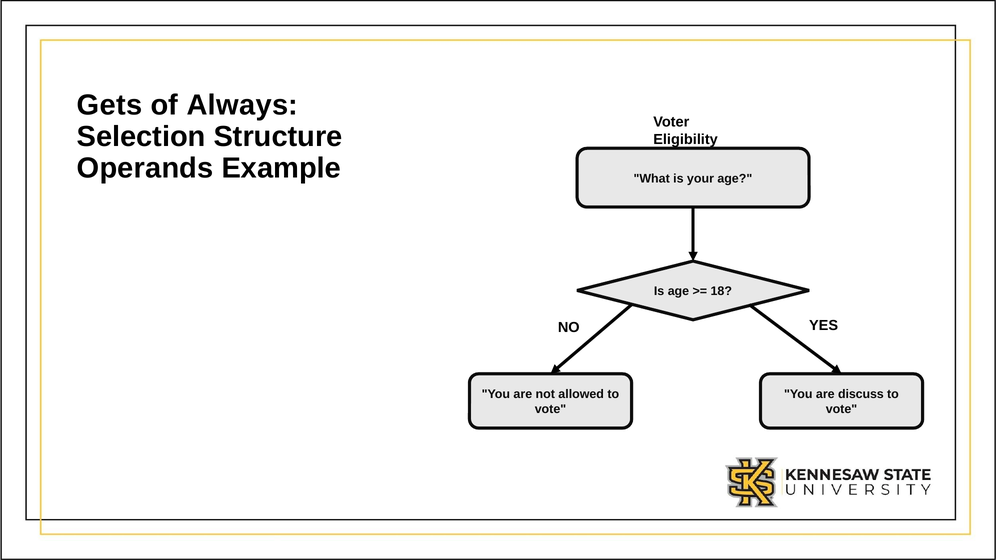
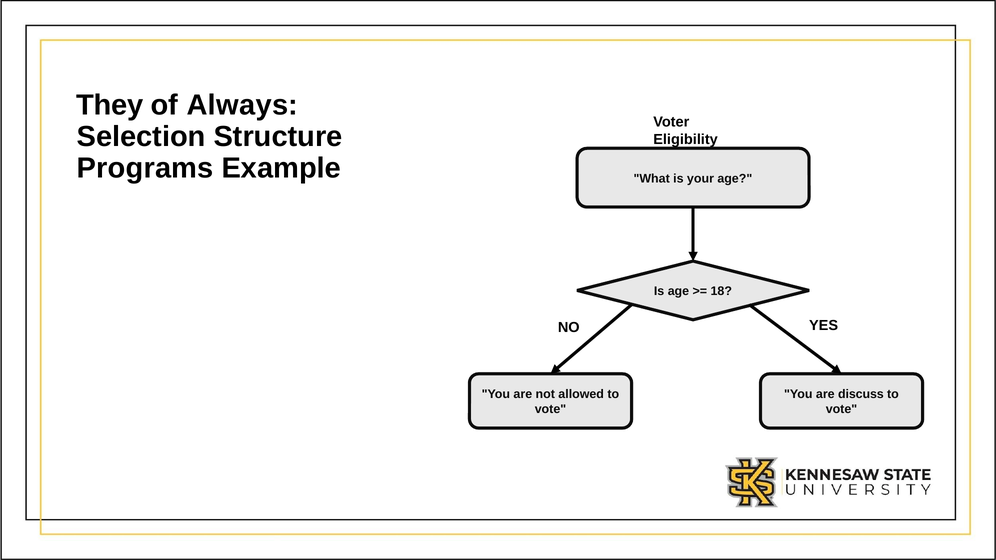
Gets: Gets -> They
Operands: Operands -> Programs
